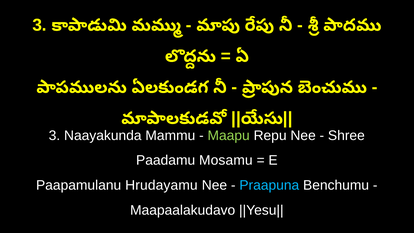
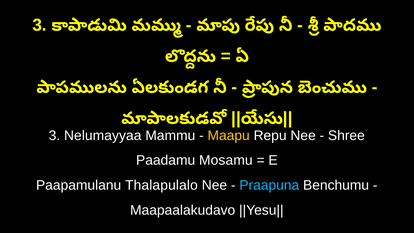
Naayakunda: Naayakunda -> Nelumayyaa
Maapu colour: light green -> yellow
Hrudayamu: Hrudayamu -> Thalapulalo
